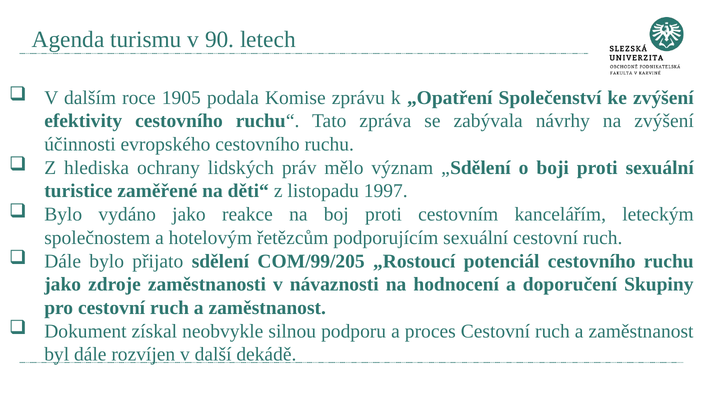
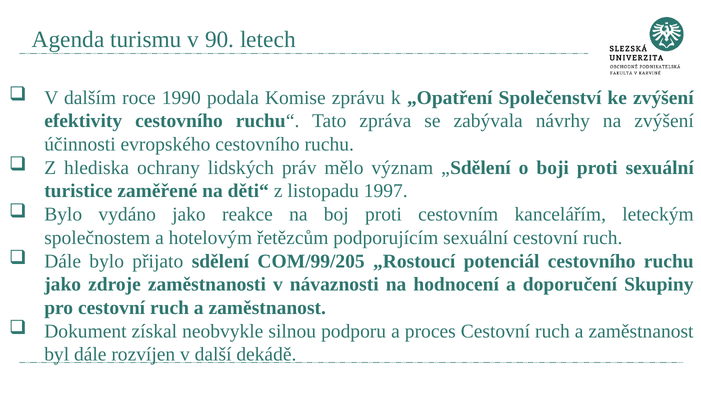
1905: 1905 -> 1990
